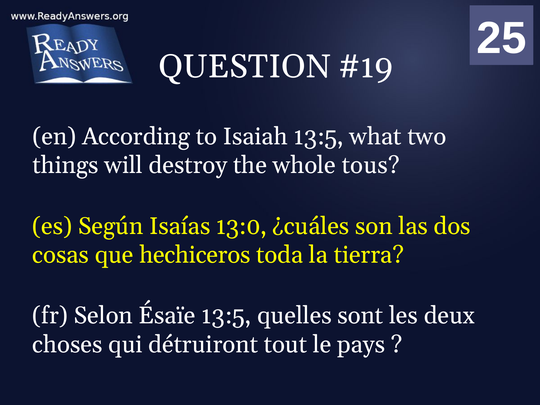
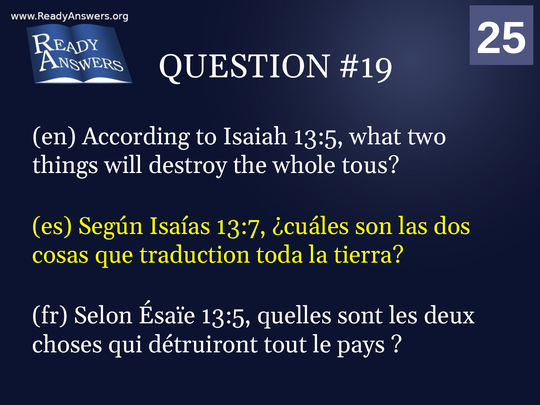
13:0: 13:0 -> 13:7
hechiceros: hechiceros -> traduction
